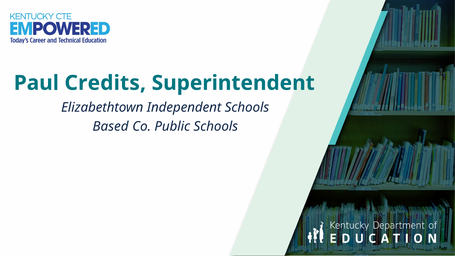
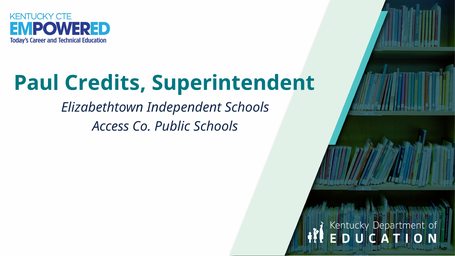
Based: Based -> Access
